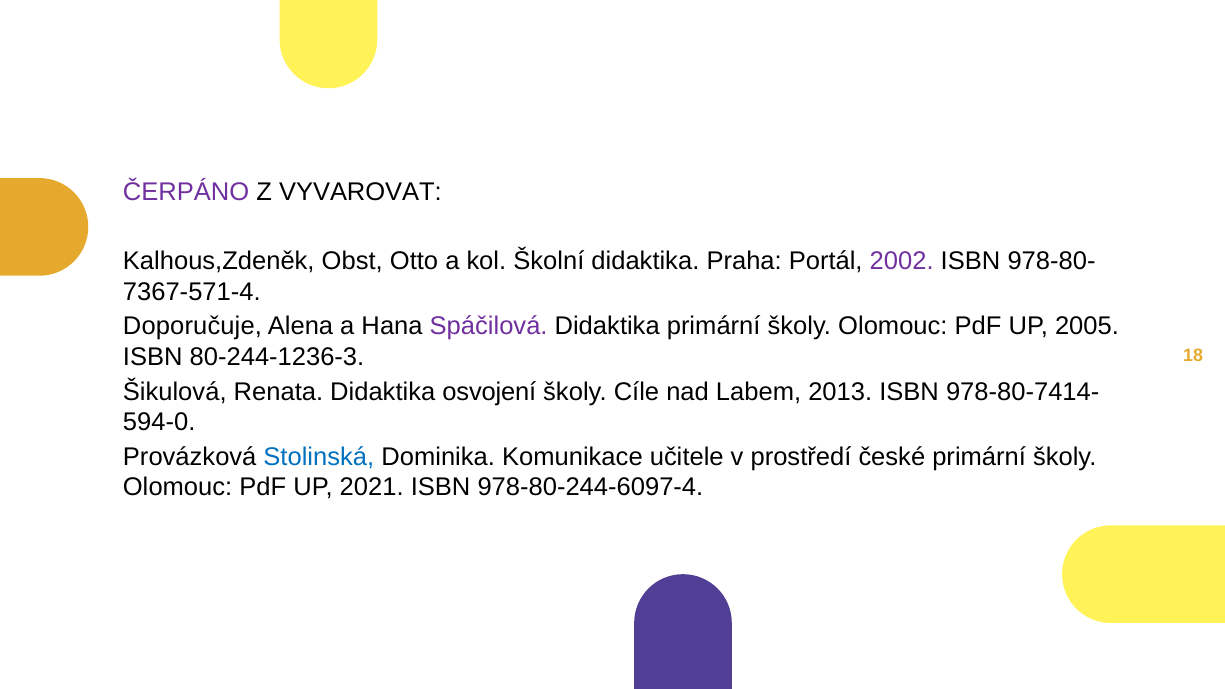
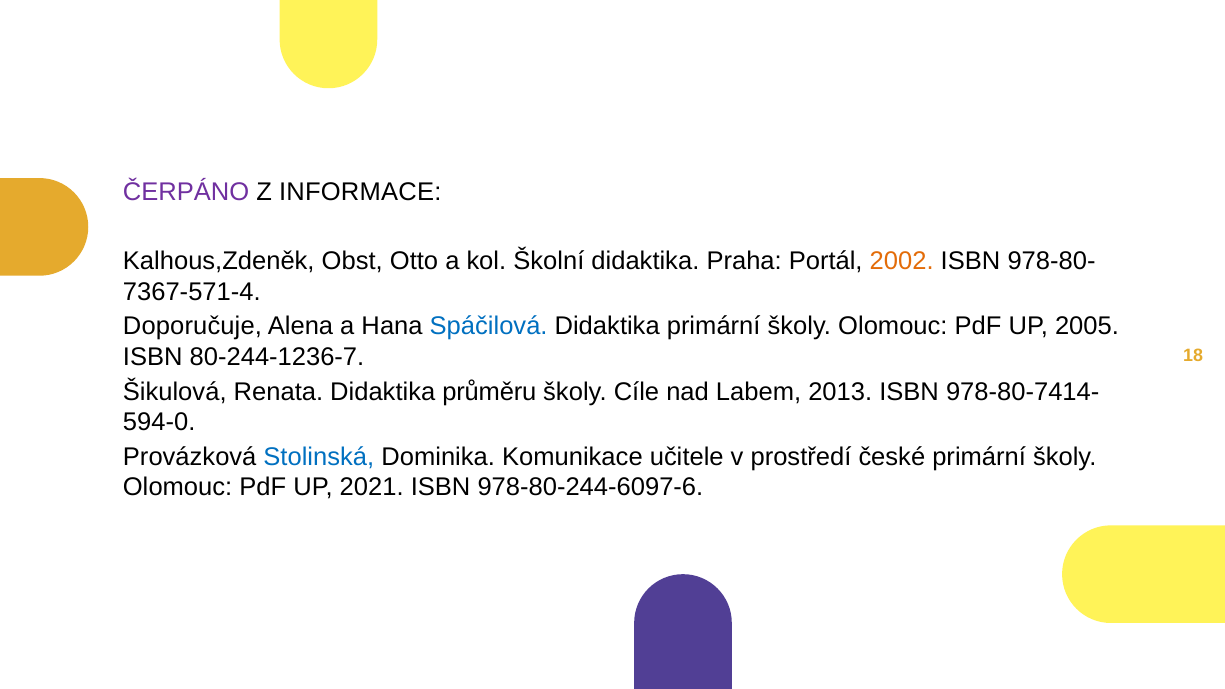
VYVAROVAT: VYVAROVAT -> INFORMACE
2002 colour: purple -> orange
Spáčilová colour: purple -> blue
80-244-1236-3: 80-244-1236-3 -> 80-244-1236-7
osvojení: osvojení -> průměru
978-80-244-6097-4: 978-80-244-6097-4 -> 978-80-244-6097-6
